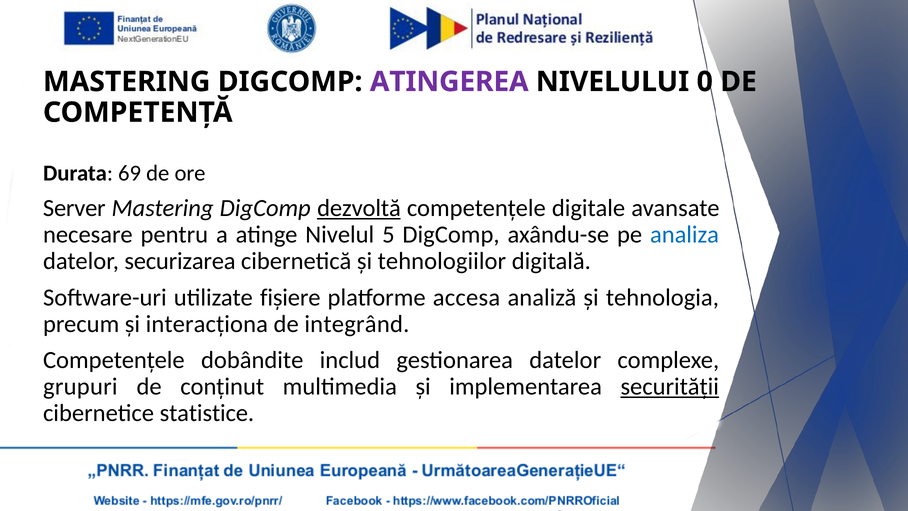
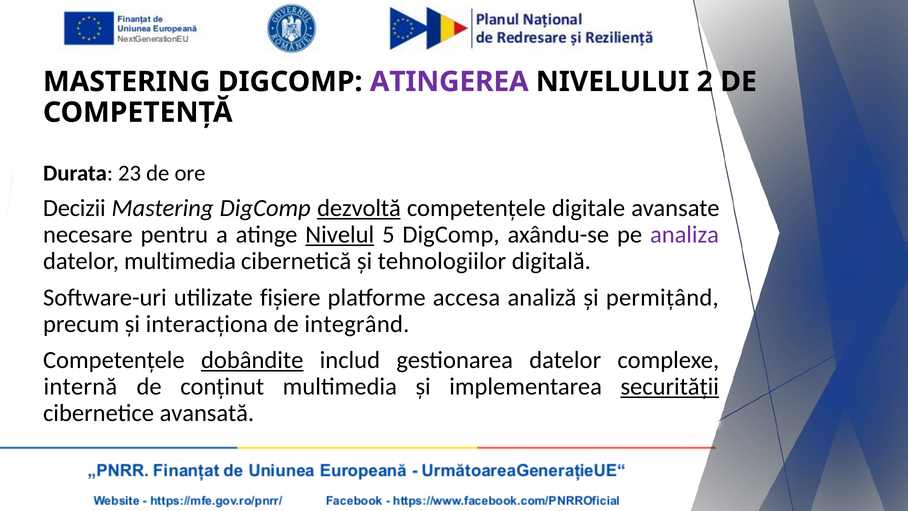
0: 0 -> 2
69: 69 -> 23
Server: Server -> Decizii
Nivelul underline: none -> present
analiza colour: blue -> purple
datelor securizarea: securizarea -> multimedia
tehnologia: tehnologia -> permițând
dobândite underline: none -> present
grupuri: grupuri -> internă
statistice: statistice -> avansată
